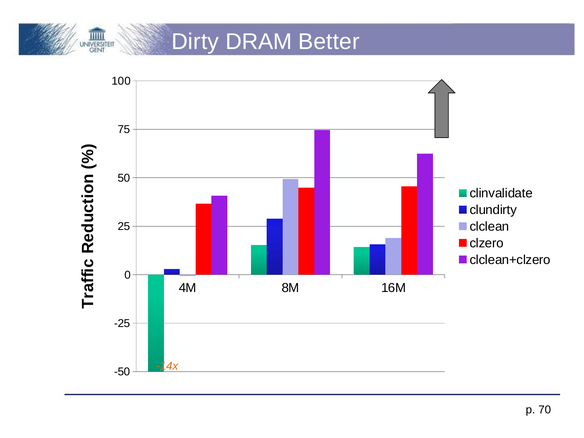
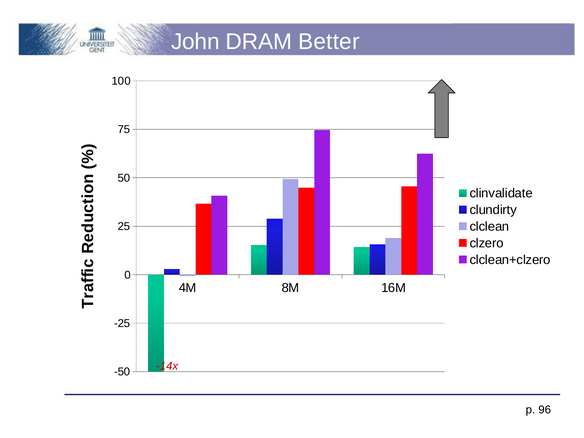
Dirty: Dirty -> John
-14x colour: orange -> red
70: 70 -> 96
